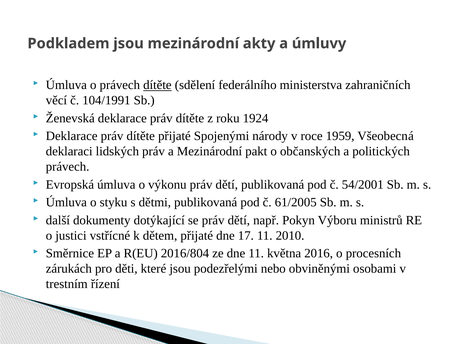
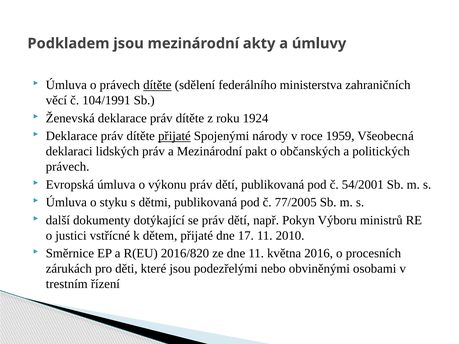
přijaté at (174, 136) underline: none -> present
61/2005: 61/2005 -> 77/2005
2016/804: 2016/804 -> 2016/820
